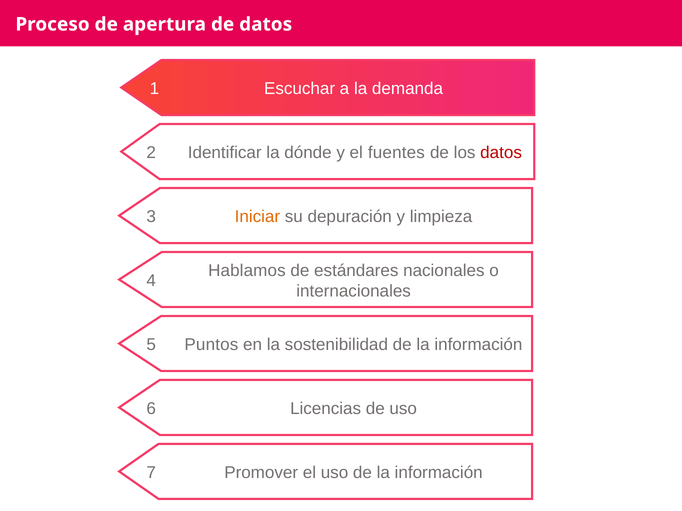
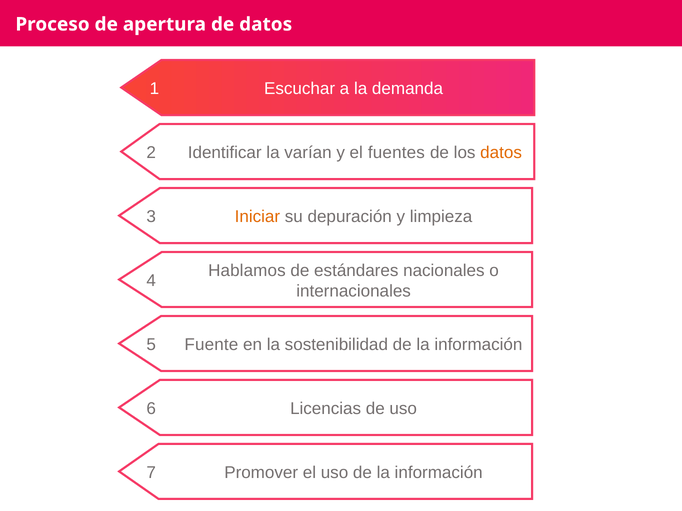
dónde: dónde -> varían
datos at (501, 153) colour: red -> orange
Puntos: Puntos -> Fuente
